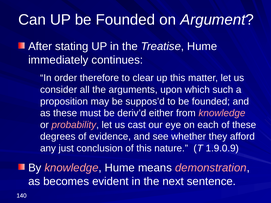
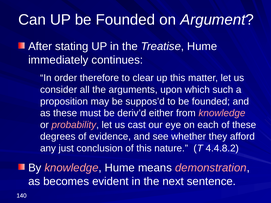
1.9.0.9: 1.9.0.9 -> 4.4.8.2
